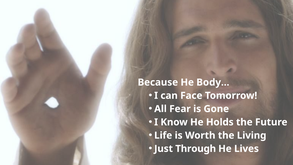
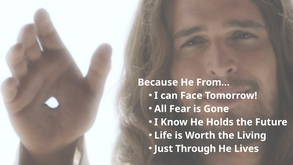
Body…: Body… -> From…
